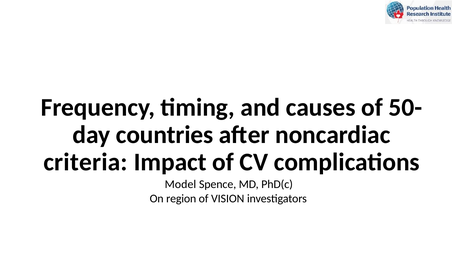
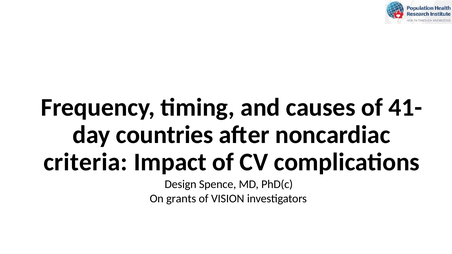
50-: 50- -> 41-
Model: Model -> Design
region: region -> grants
